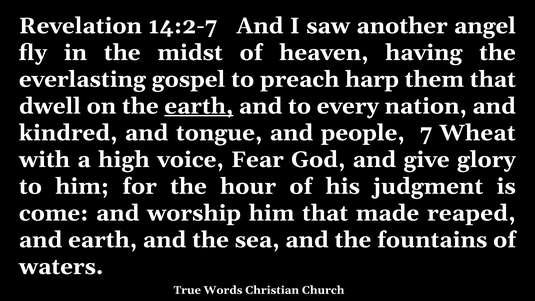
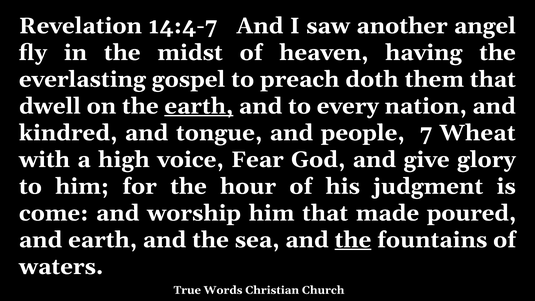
14:2-7: 14:2-7 -> 14:4-7
harp: harp -> doth
reaped: reaped -> poured
the at (353, 240) underline: none -> present
